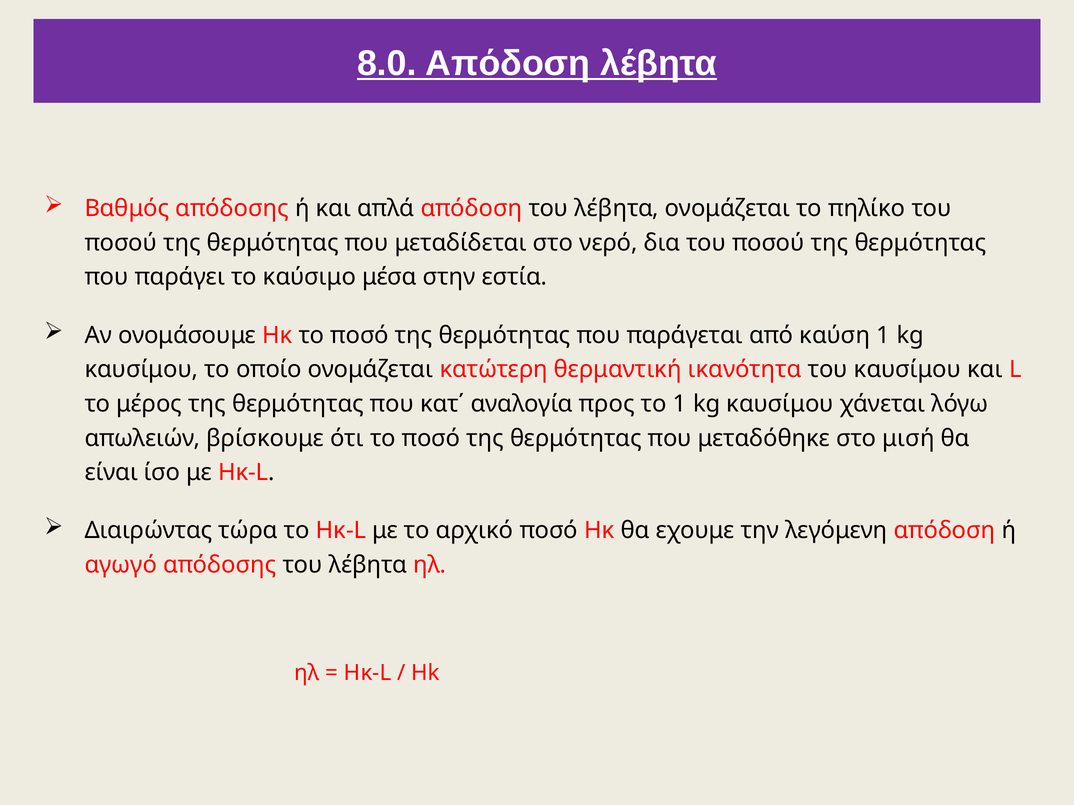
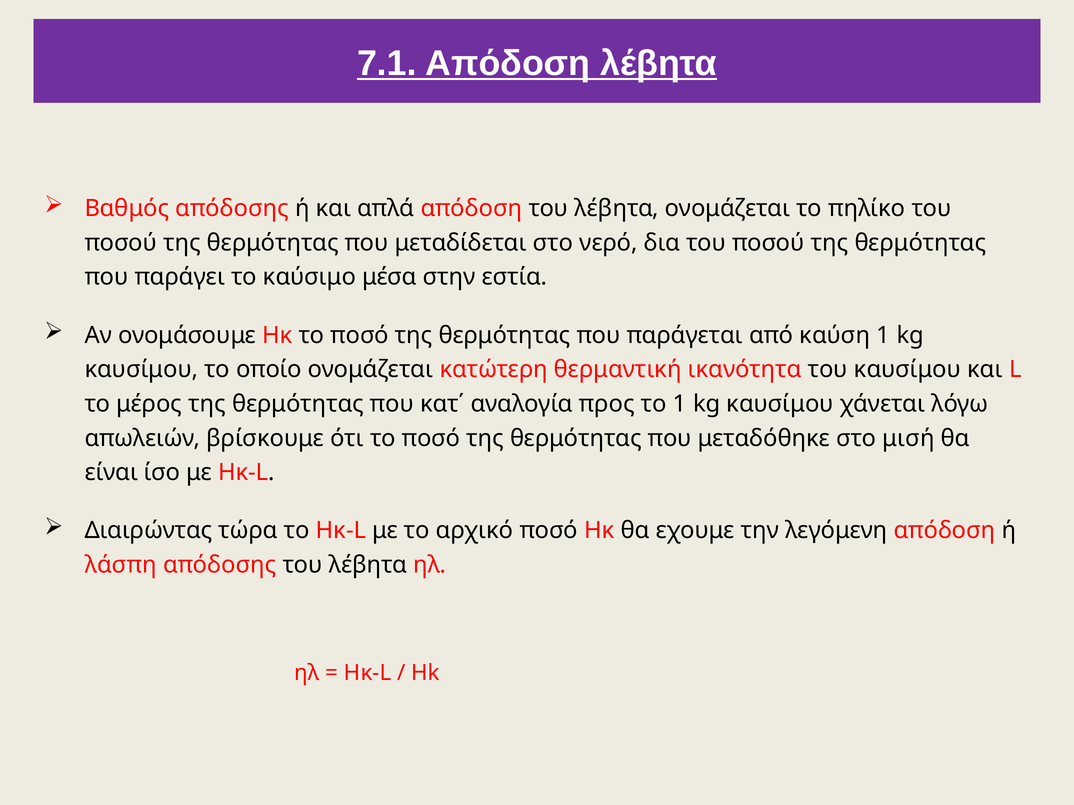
8.0: 8.0 -> 7.1
αγωγό: αγωγό -> λάσπη
